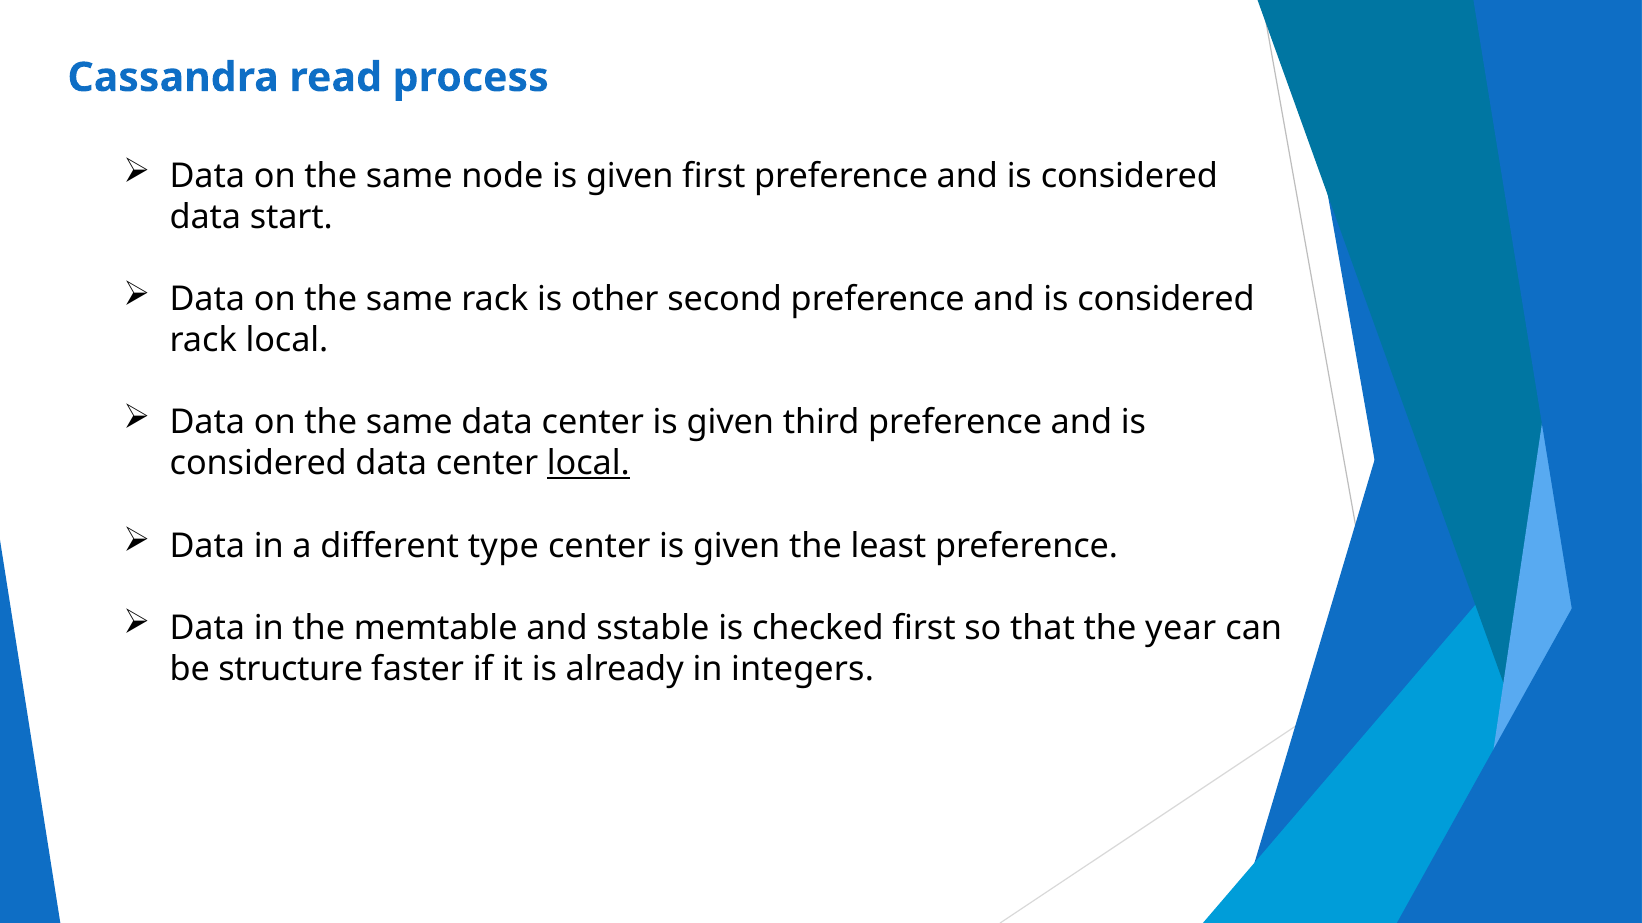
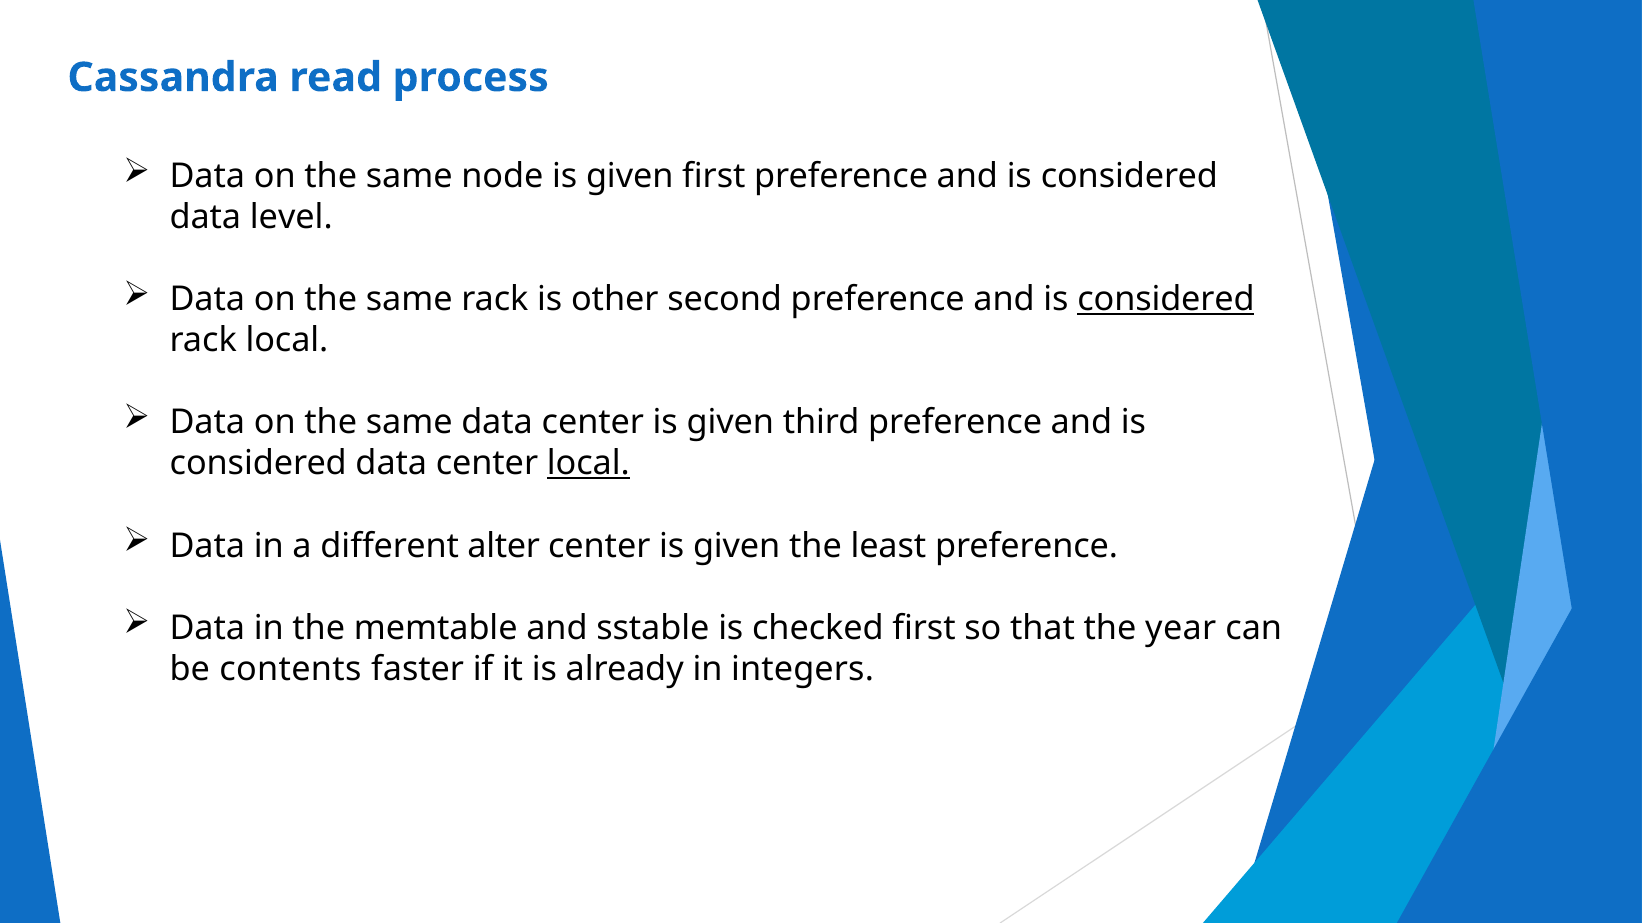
start: start -> level
considered at (1166, 300) underline: none -> present
type: type -> alter
structure: structure -> contents
